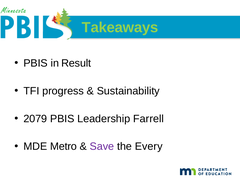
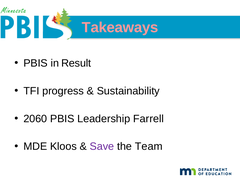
Takeaways colour: light green -> pink
2079: 2079 -> 2060
Metro: Metro -> Kloos
Every: Every -> Team
